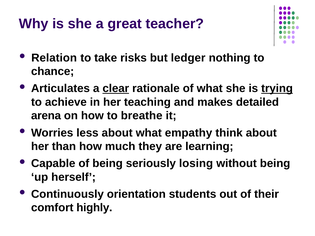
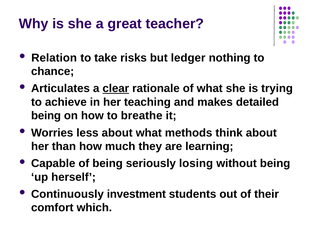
trying underline: present -> none
arena at (46, 116): arena -> being
empathy: empathy -> methods
orientation: orientation -> investment
highly: highly -> which
